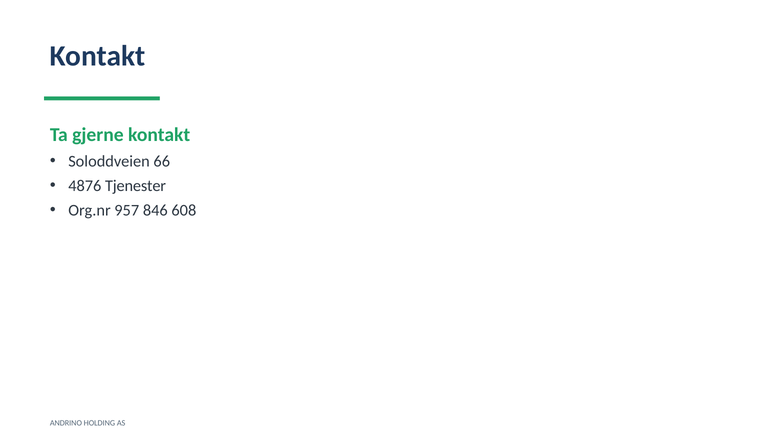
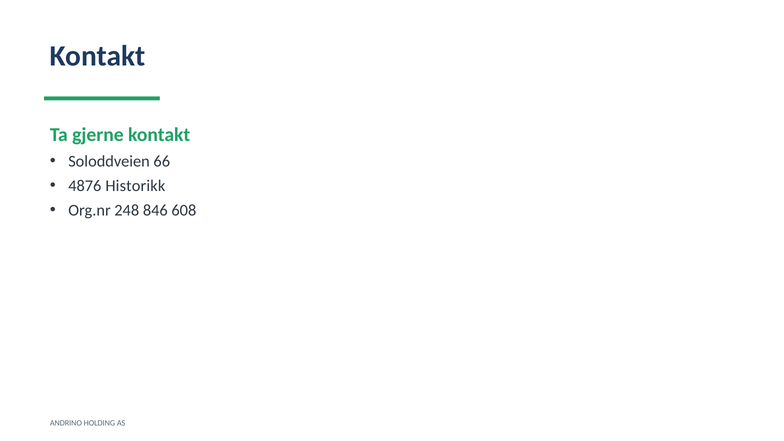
Tjenester: Tjenester -> Historikk
957: 957 -> 248
